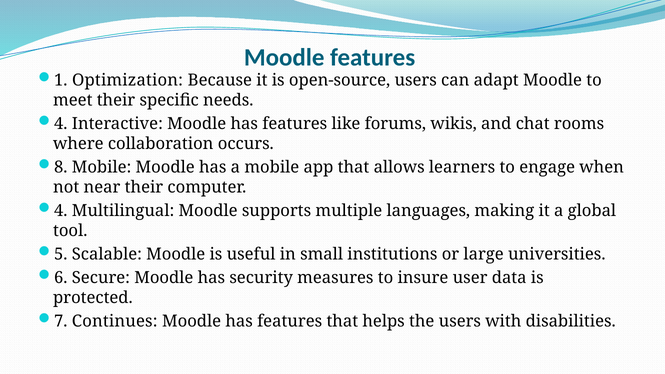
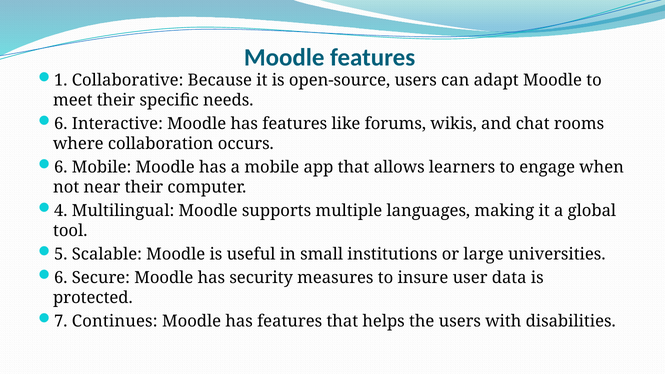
Optimization: Optimization -> Collaborative
4 at (61, 124): 4 -> 6
8 at (61, 167): 8 -> 6
